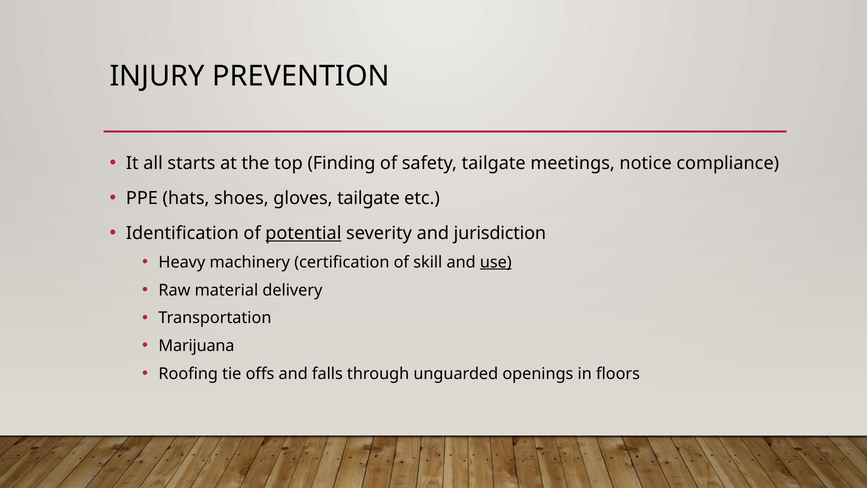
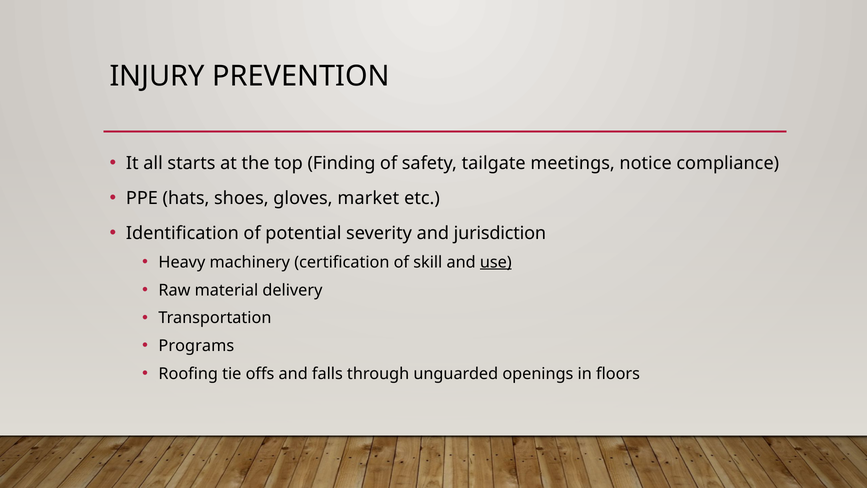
gloves tailgate: tailgate -> market
potential underline: present -> none
Marijuana: Marijuana -> Programs
